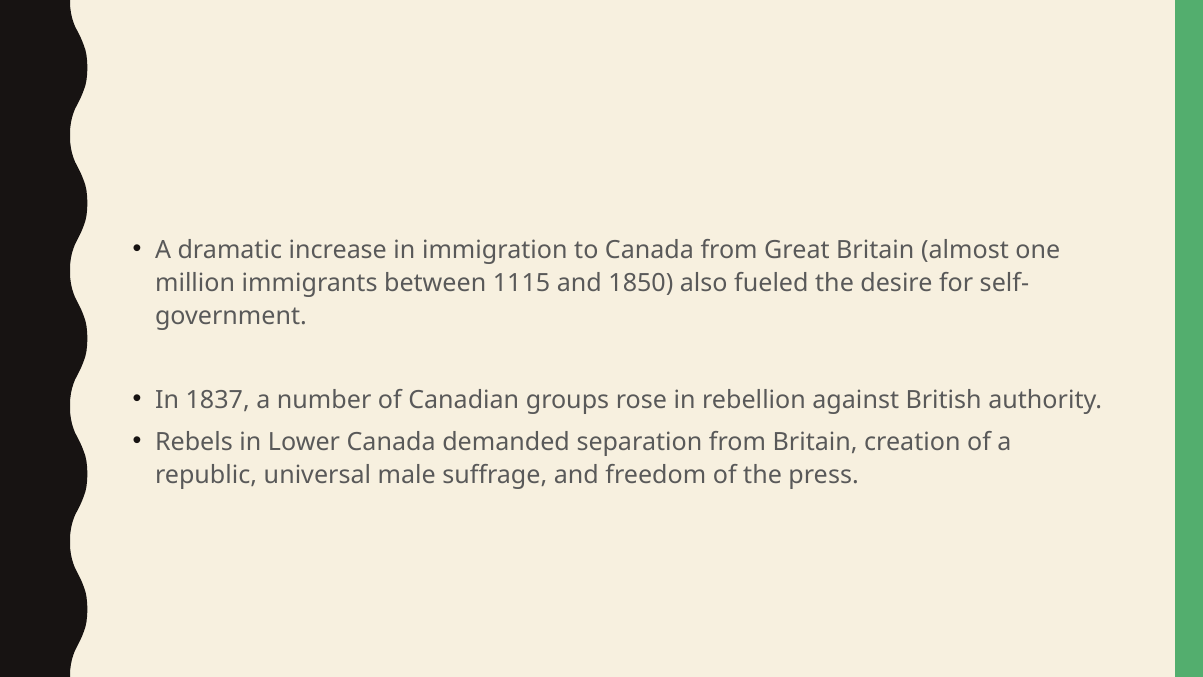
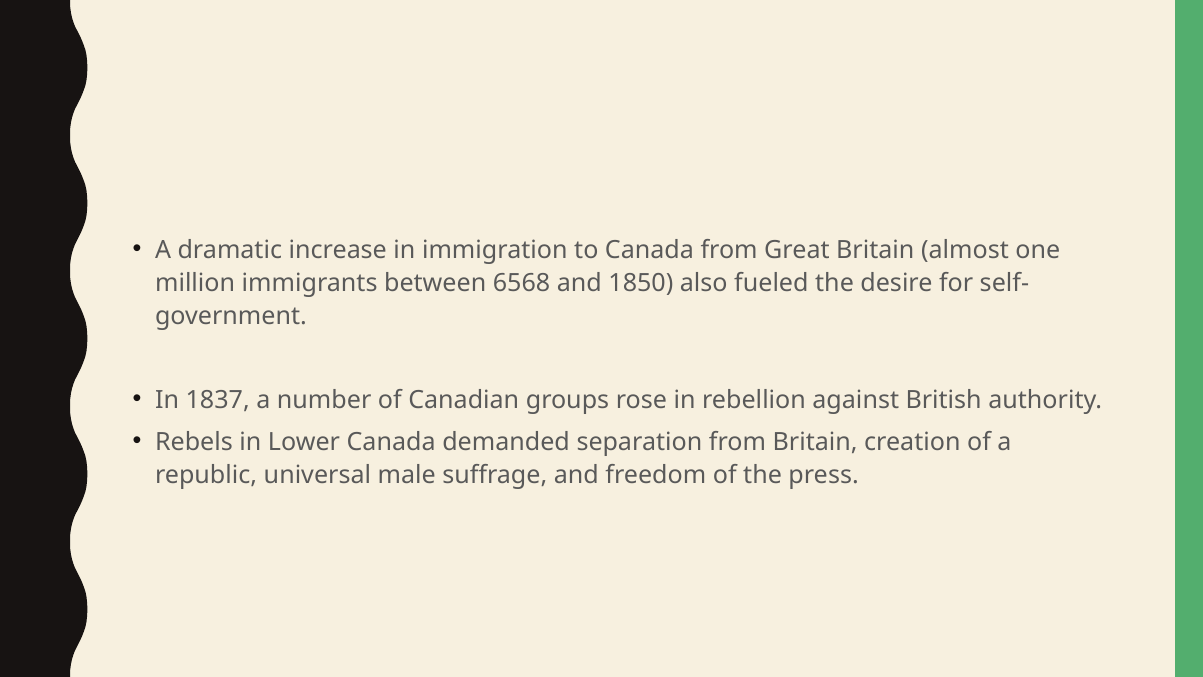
1115: 1115 -> 6568
